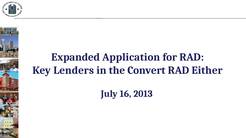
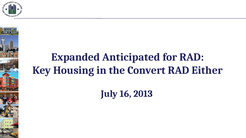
Application: Application -> Anticipated
Lenders: Lenders -> Housing
